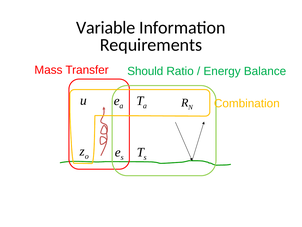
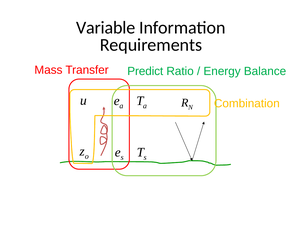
Should: Should -> Predict
